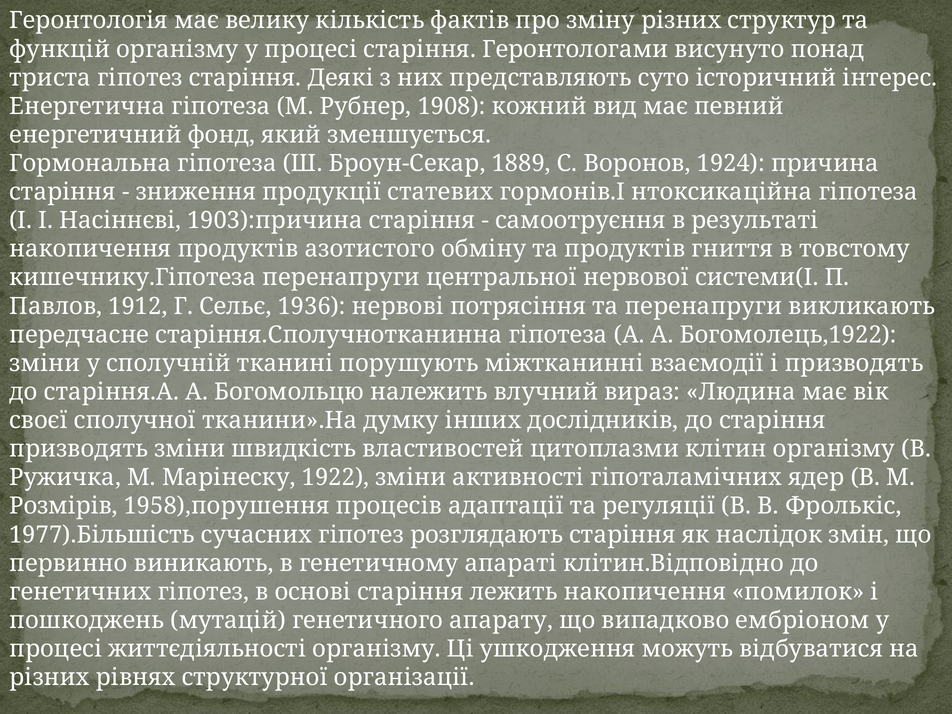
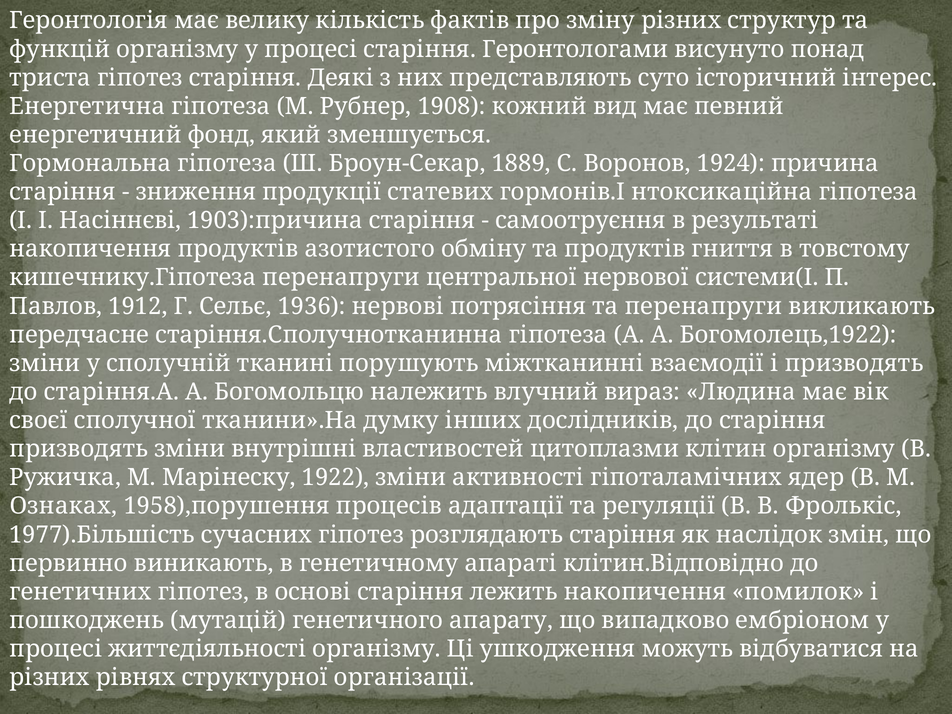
швидкість: швидкість -> внутрішні
Розмірів: Розмірів -> Ознаках
